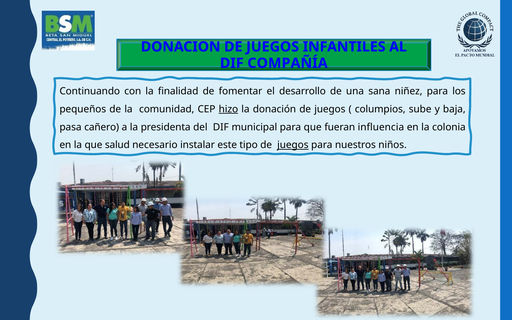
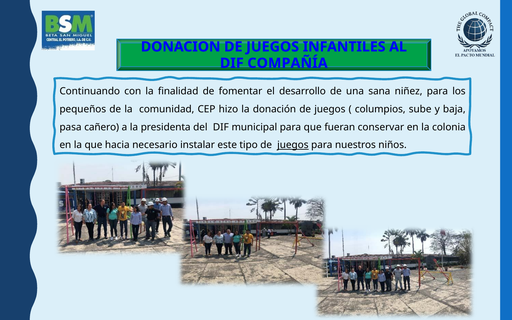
hizo underline: present -> none
influencia: influencia -> conservar
salud: salud -> hacia
